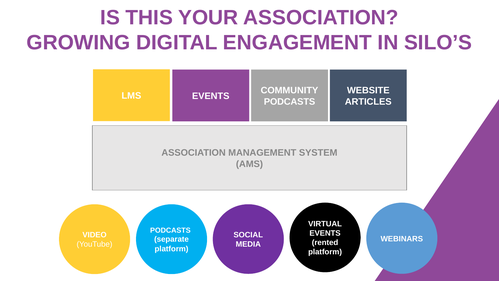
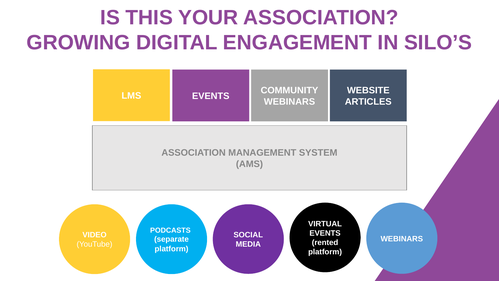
PODCASTS at (290, 102): PODCASTS -> WEBINARS
